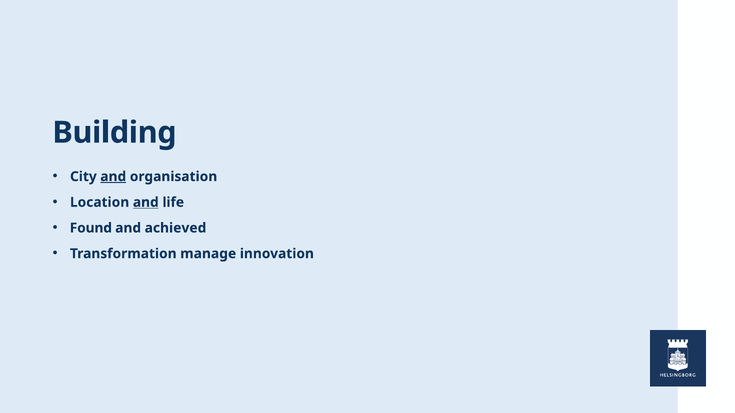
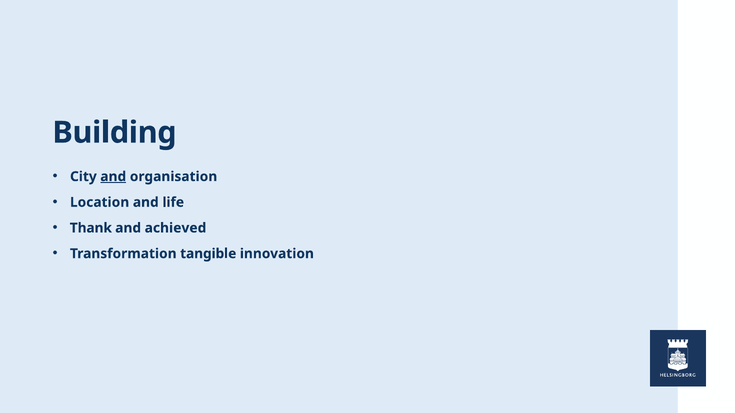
and at (146, 202) underline: present -> none
Found: Found -> Thank
manage: manage -> tangible
